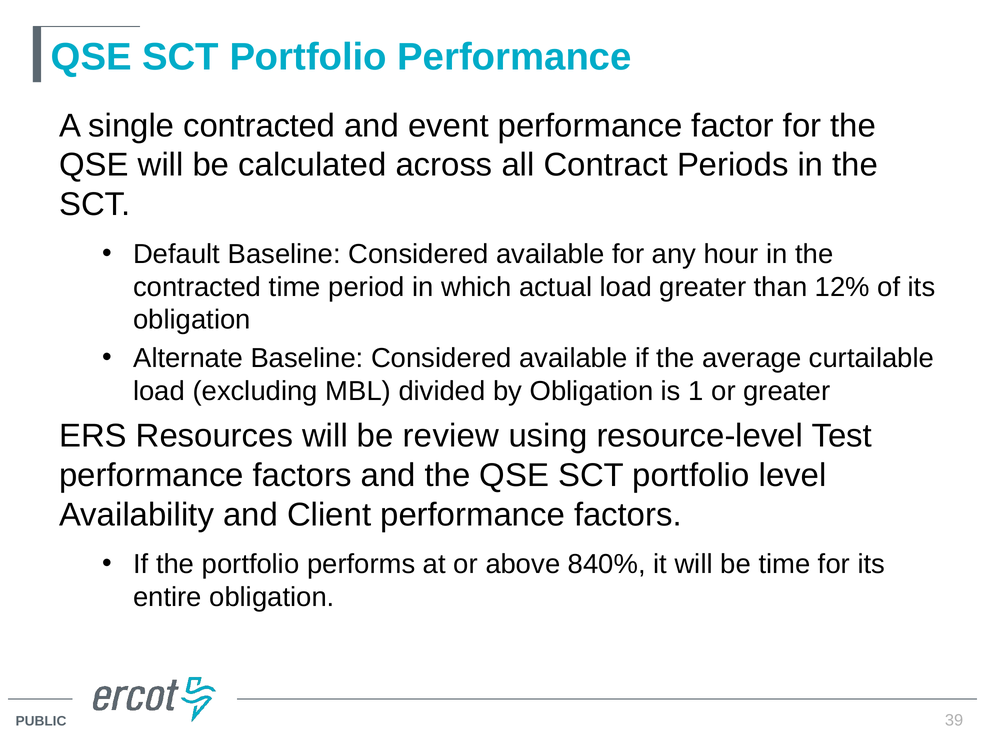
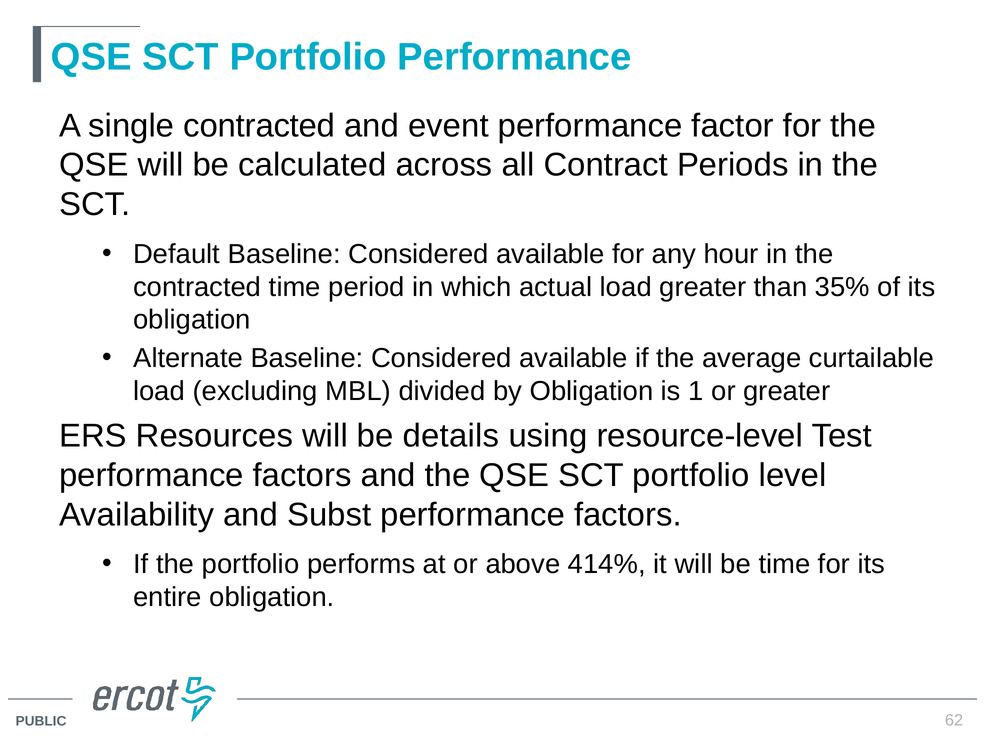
12%: 12% -> 35%
review: review -> details
Client: Client -> Subst
840%: 840% -> 414%
39: 39 -> 62
